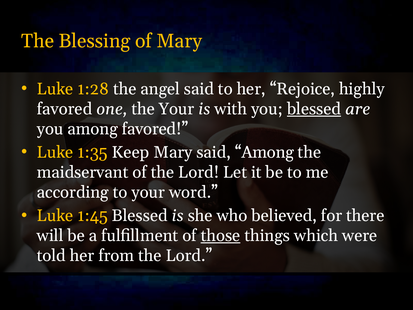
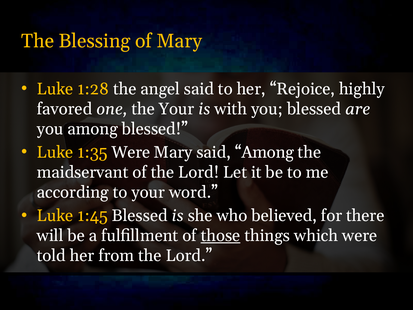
blessed at (314, 109) underline: present -> none
among favored: favored -> blessed
1:35 Keep: Keep -> Were
